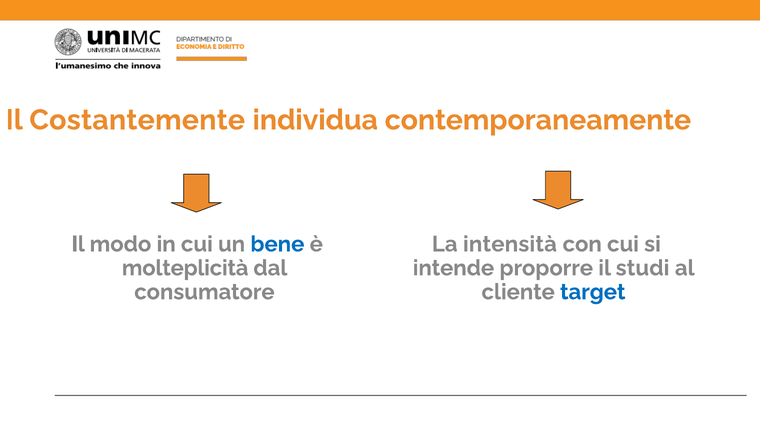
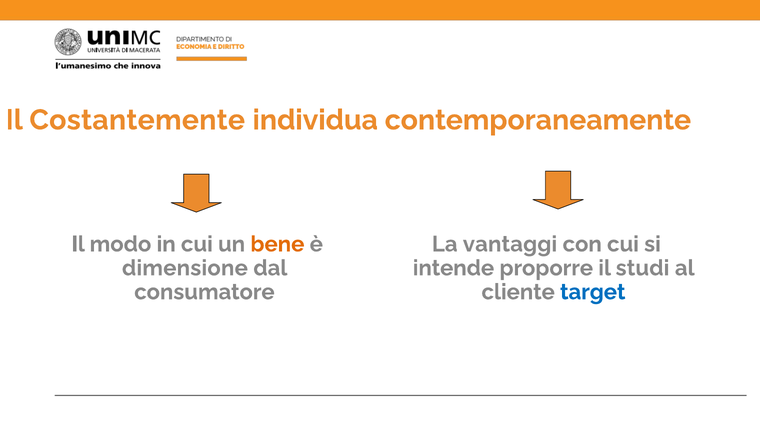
bene colour: blue -> orange
intensità: intensità -> vantaggi
molteplicità: molteplicità -> dimensione
